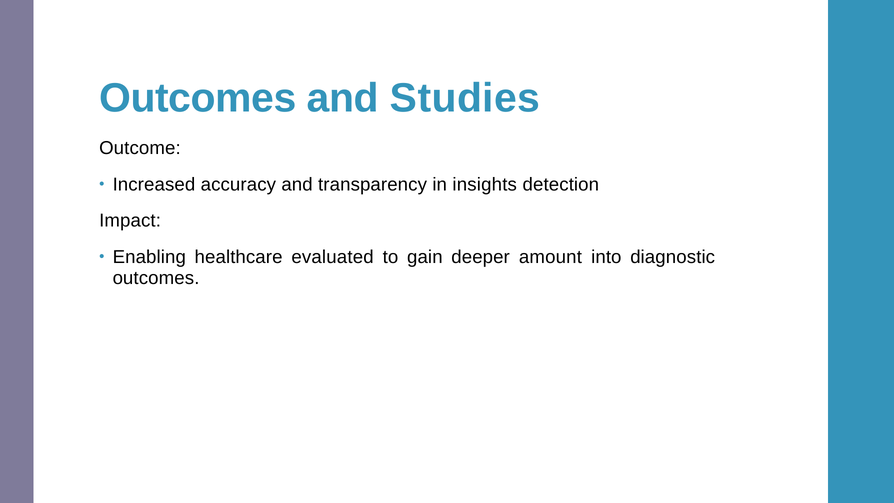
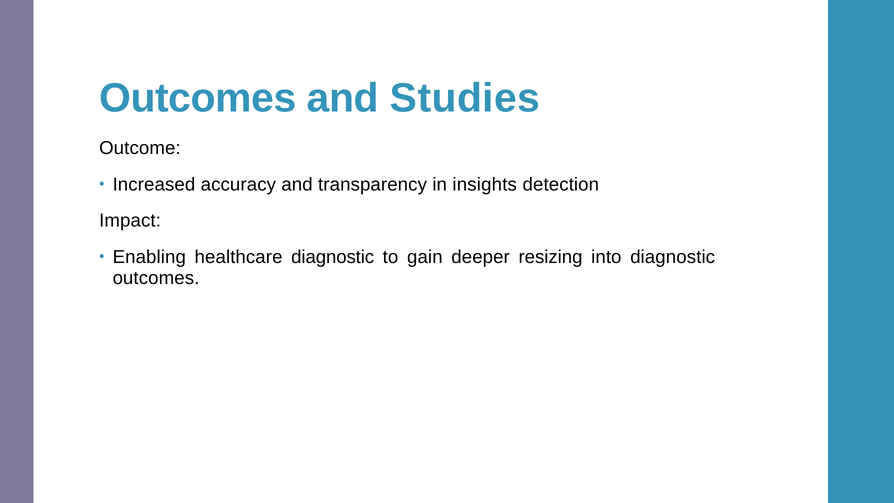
healthcare evaluated: evaluated -> diagnostic
amount: amount -> resizing
